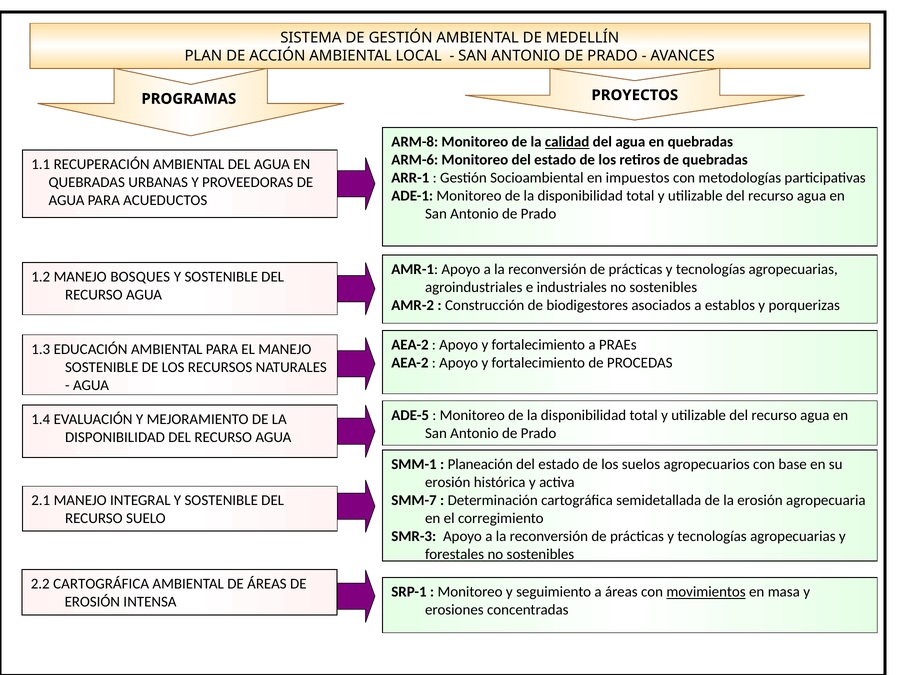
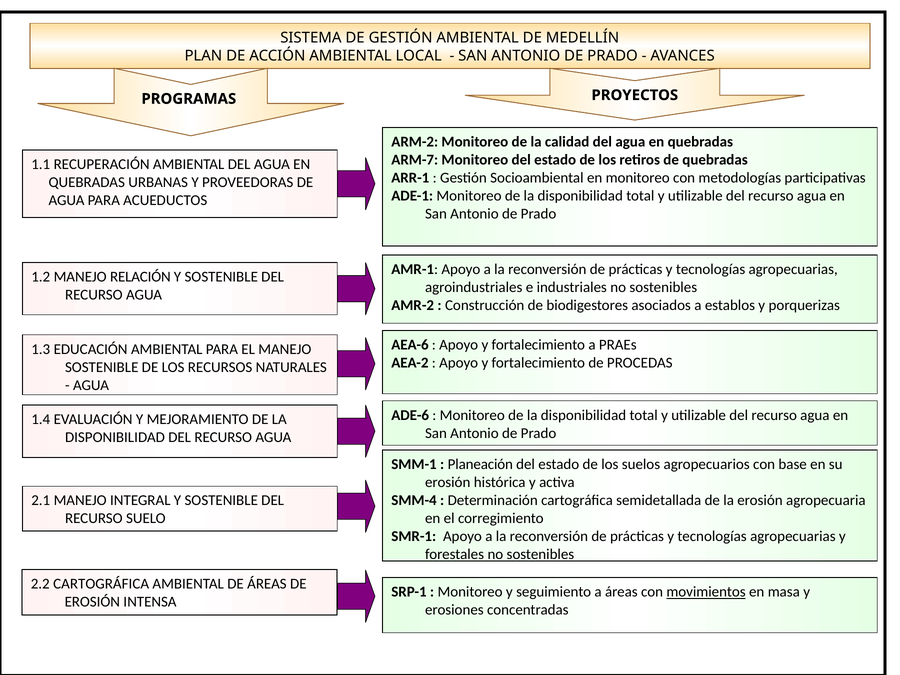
ARM-8: ARM-8 -> ARM-2
calidad underline: present -> none
ARM-6: ARM-6 -> ARM-7
en impuestos: impuestos -> monitoreo
BOSQUES: BOSQUES -> RELACIÓN
AEA-2 at (410, 345): AEA-2 -> AEA-6
ADE-5: ADE-5 -> ADE-6
SMM-7: SMM-7 -> SMM-4
SMR-3: SMR-3 -> SMR-1
